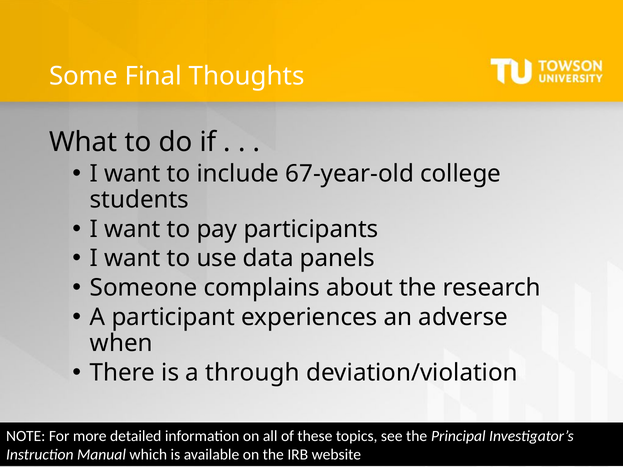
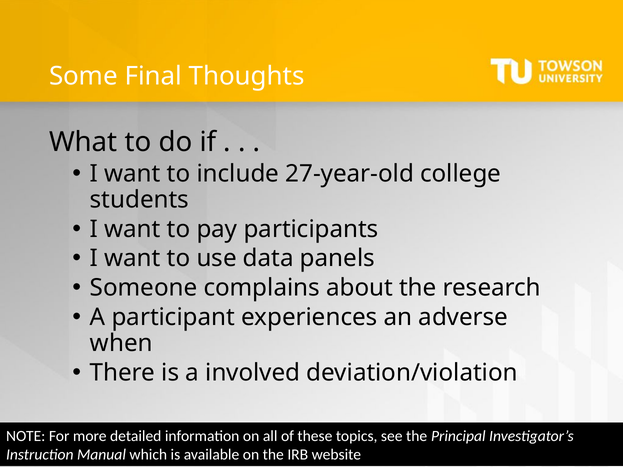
67-year-old: 67-year-old -> 27-year-old
through: through -> involved
